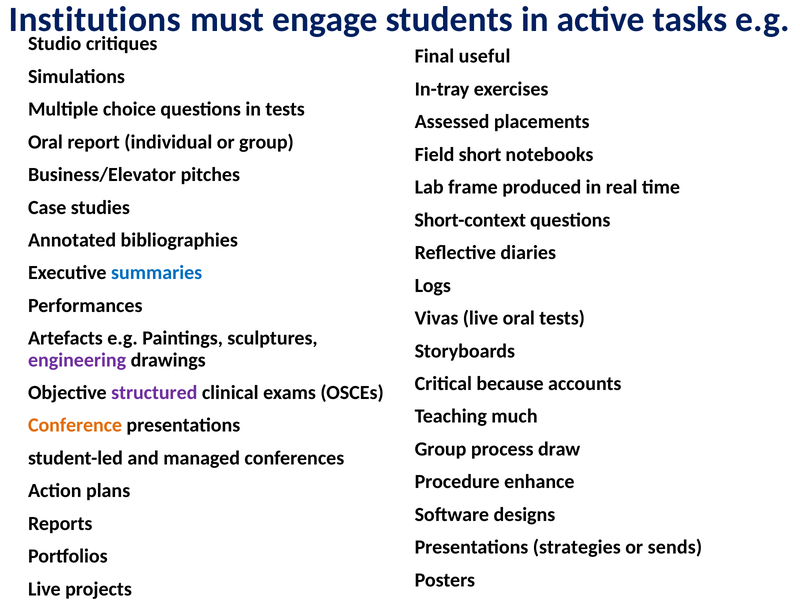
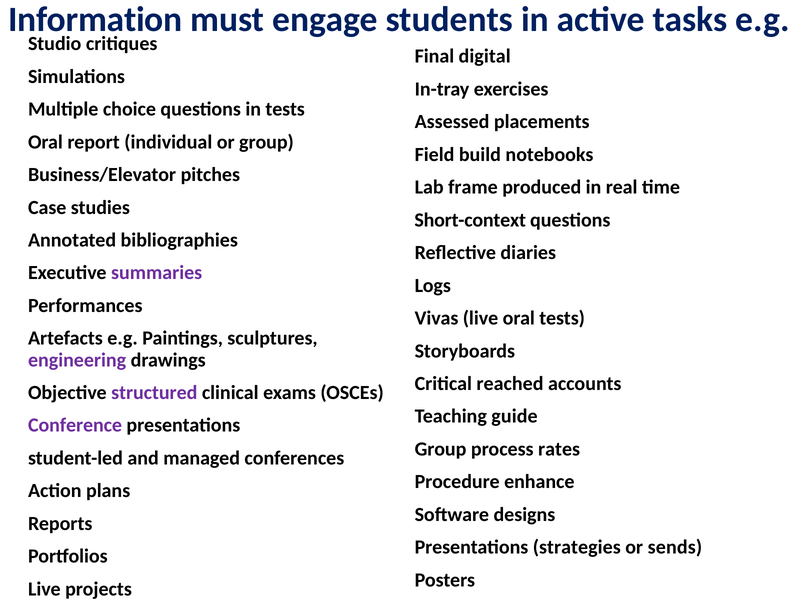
Institutions: Institutions -> Information
useful: useful -> digital
short: short -> build
summaries colour: blue -> purple
because: because -> reached
much: much -> guide
Conference colour: orange -> purple
draw: draw -> rates
